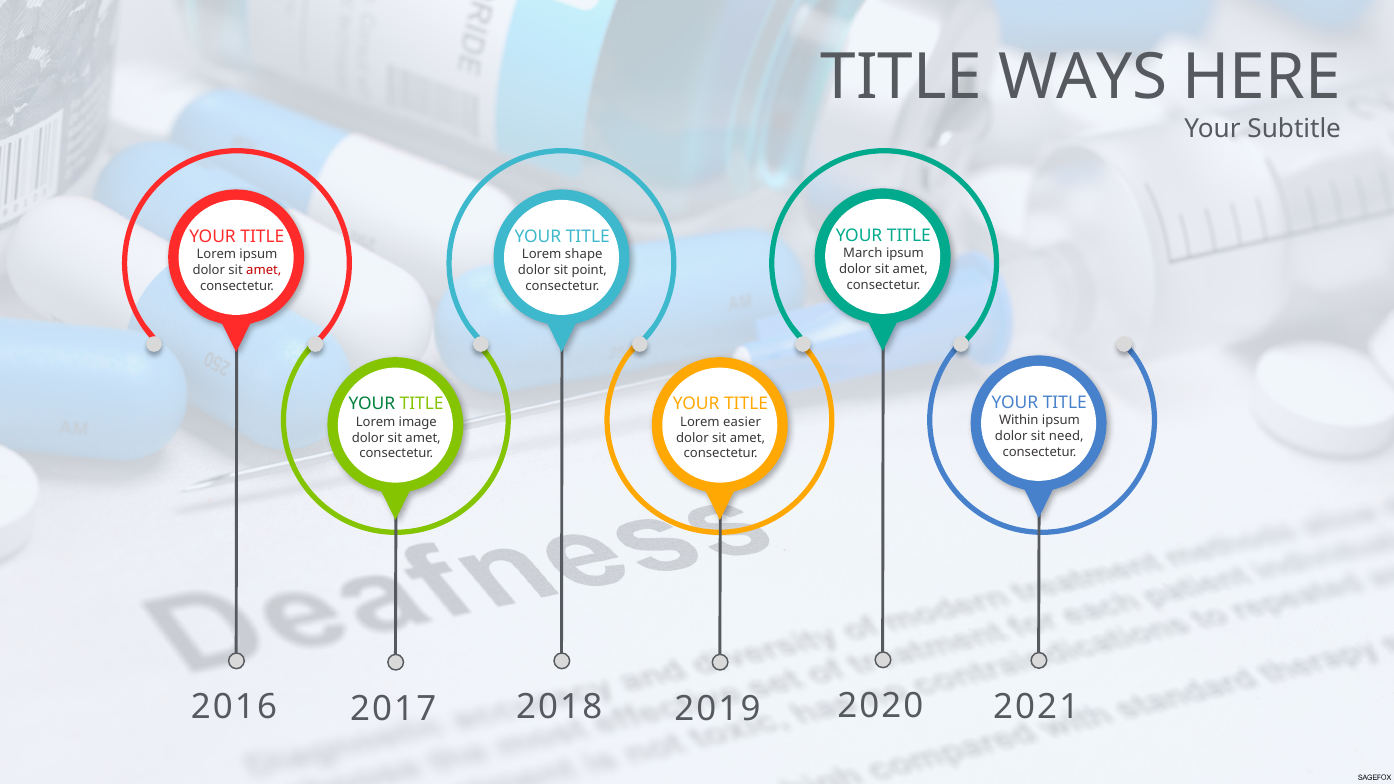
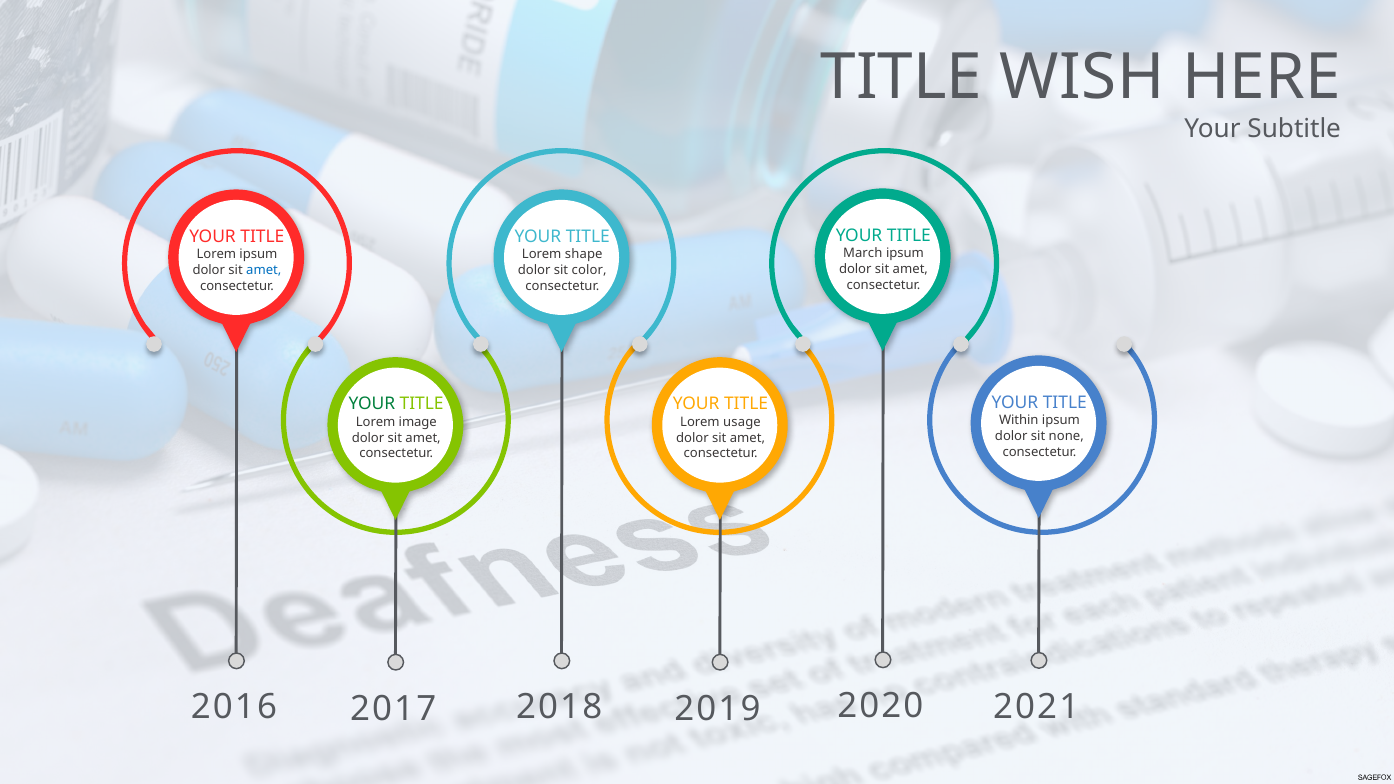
WAYS: WAYS -> WISH
amet at (264, 270) colour: red -> blue
point: point -> color
easier: easier -> usage
need: need -> none
